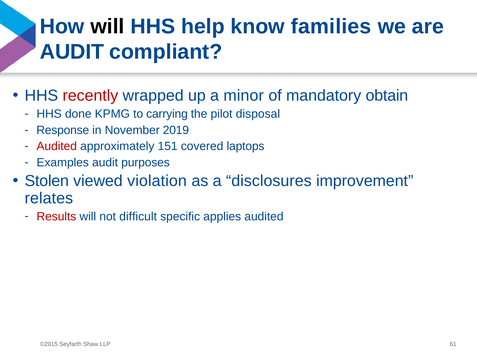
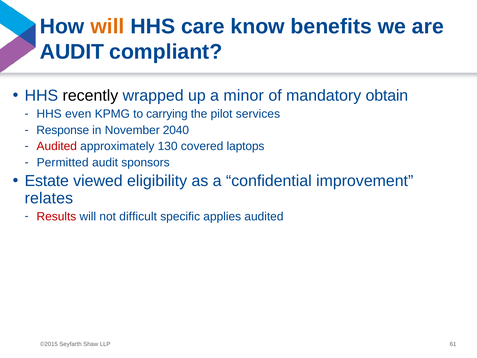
will at (107, 27) colour: black -> orange
help: help -> care
families: families -> benefits
recently colour: red -> black
done: done -> even
disposal: disposal -> services
2019: 2019 -> 2040
151: 151 -> 130
Examples: Examples -> Permitted
purposes: purposes -> sponsors
Stolen: Stolen -> Estate
violation: violation -> eligibility
disclosures: disclosures -> confidential
